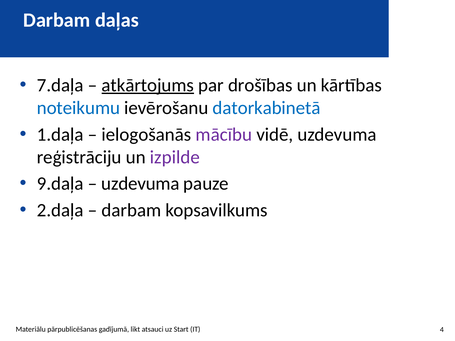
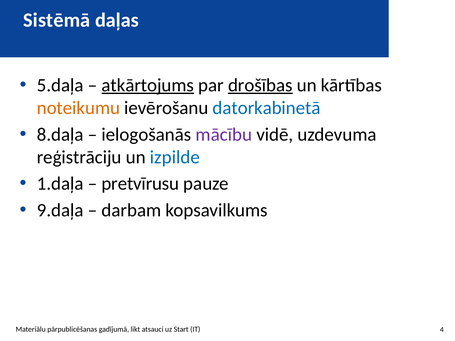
Darbam at (57, 20): Darbam -> Sistēmā
7.daļa: 7.daļa -> 5.daļa
drošības underline: none -> present
noteikumu colour: blue -> orange
1.daļa: 1.daļa -> 8.daļa
izpilde colour: purple -> blue
9.daļa: 9.daļa -> 1.daļa
uzdevuma at (140, 184): uzdevuma -> pretvīrusu
2.daļa: 2.daļa -> 9.daļa
